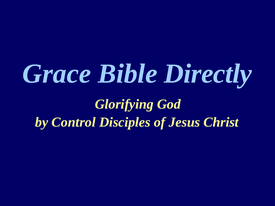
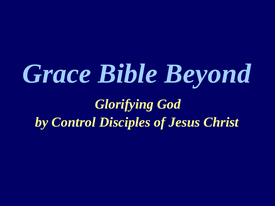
Directly: Directly -> Beyond
